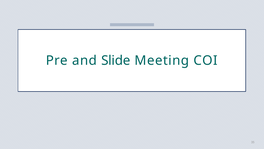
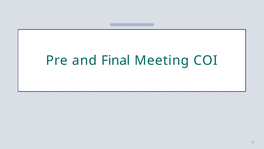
Slide: Slide -> Final
